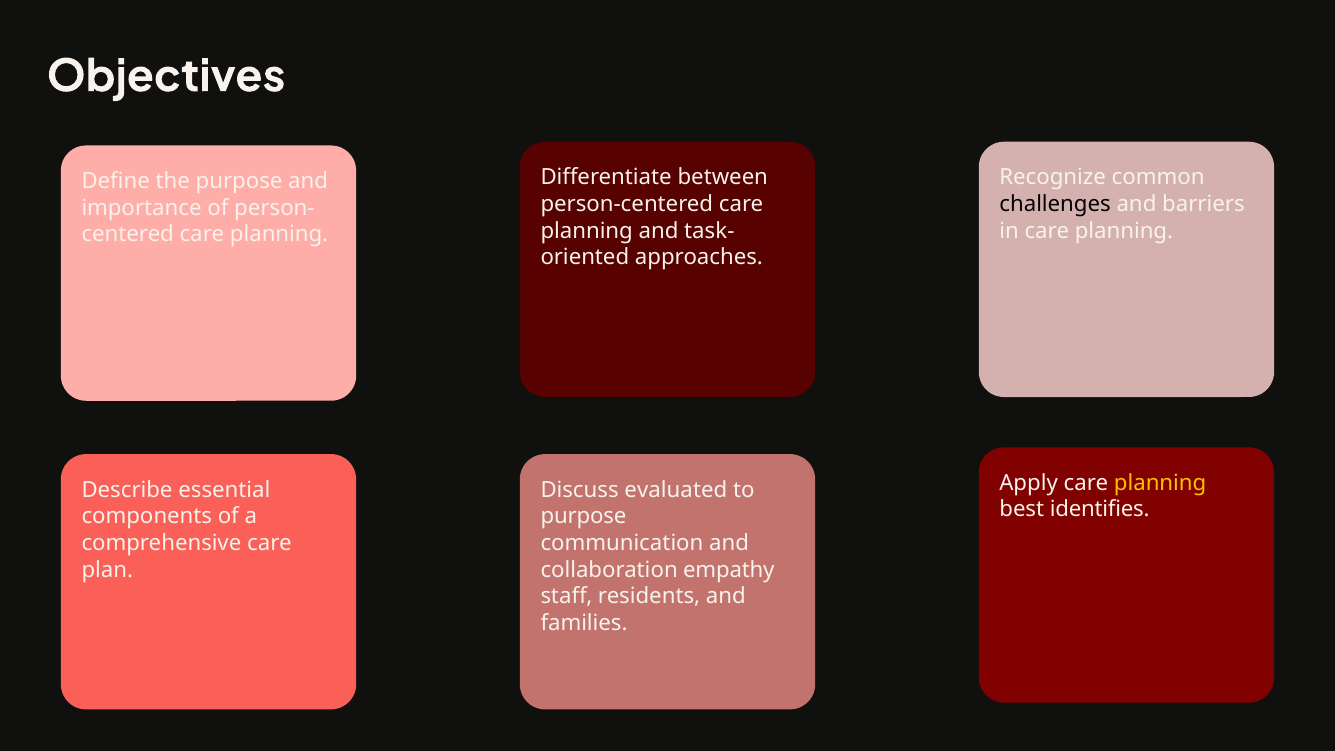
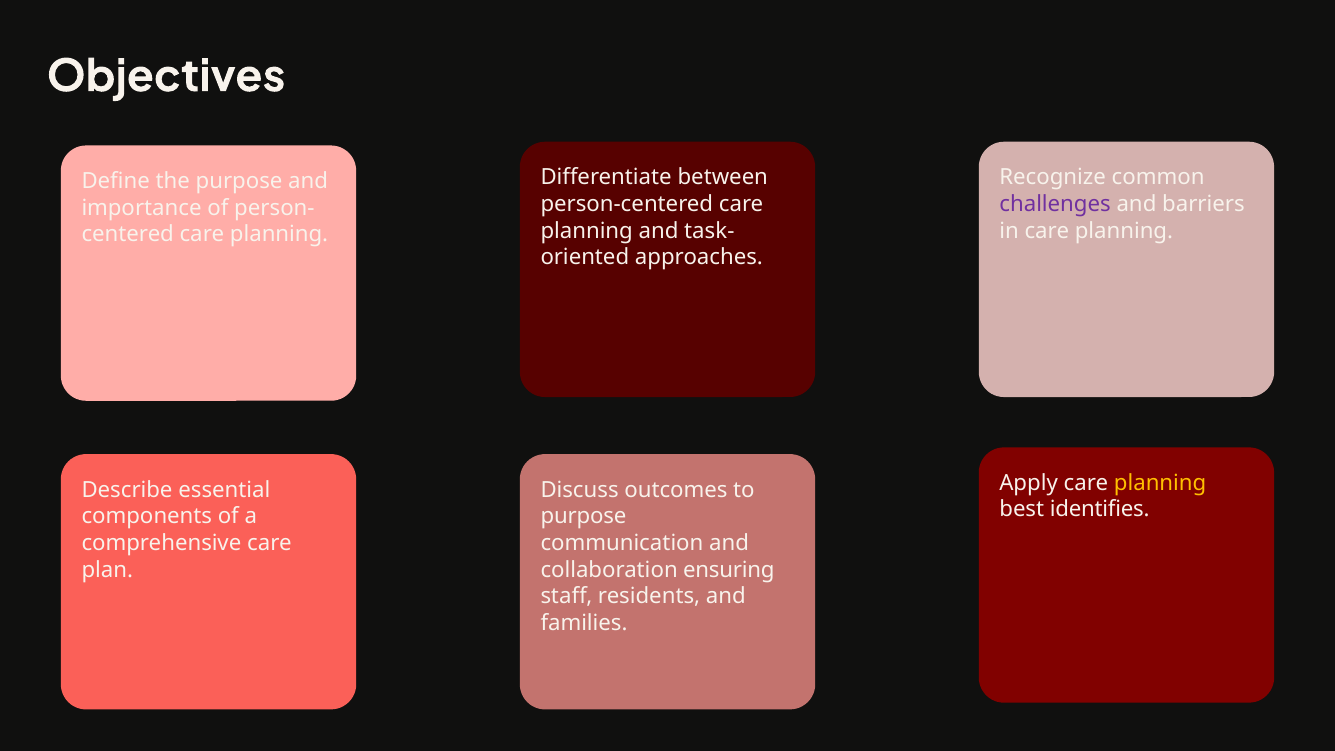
challenges colour: black -> purple
evaluated: evaluated -> outcomes
empathy: empathy -> ensuring
